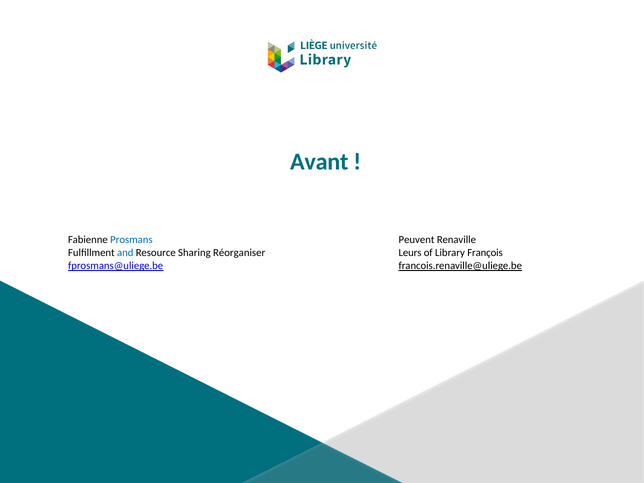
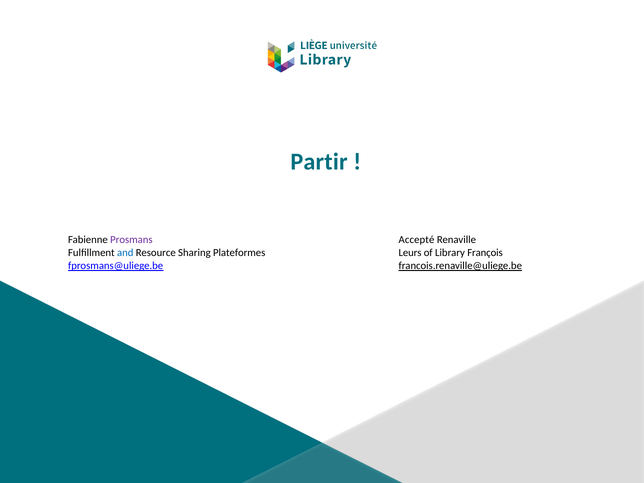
Avant: Avant -> Partir
Prosmans colour: blue -> purple
Peuvent: Peuvent -> Accepté
Réorganiser: Réorganiser -> Plateformes
